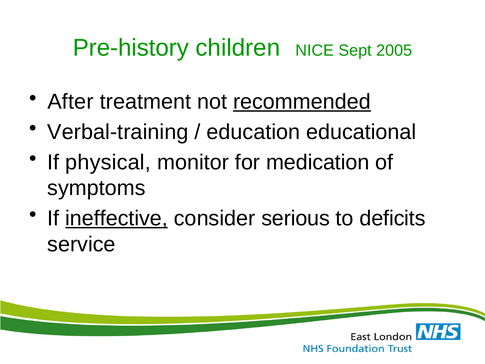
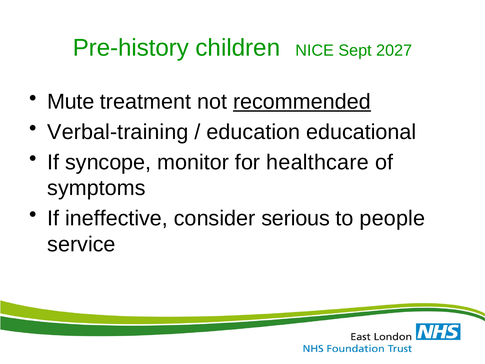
2005: 2005 -> 2027
After: After -> Mute
physical: physical -> syncope
medication: medication -> healthcare
ineffective underline: present -> none
deficits: deficits -> people
